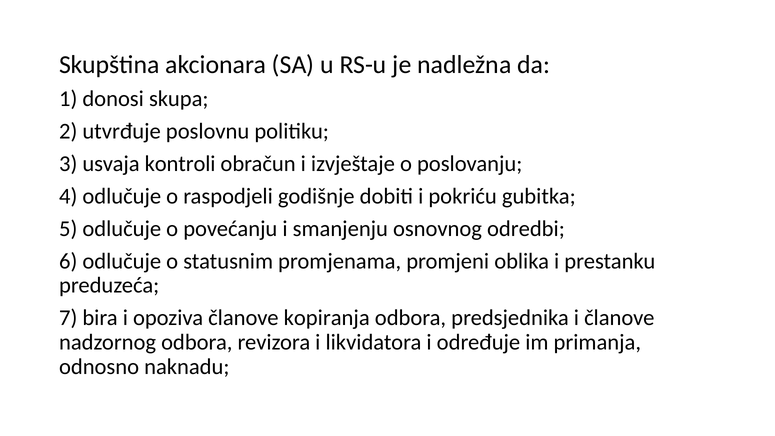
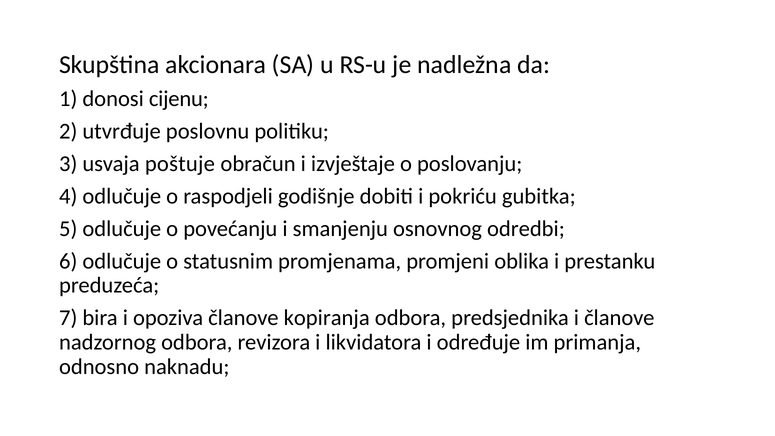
skupa: skupa -> cijenu
kontroli: kontroli -> poštuje
